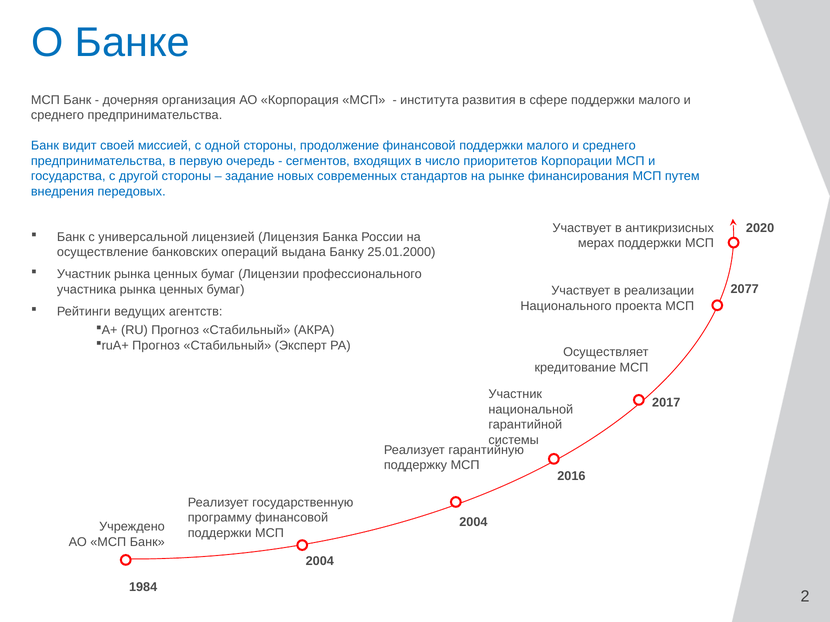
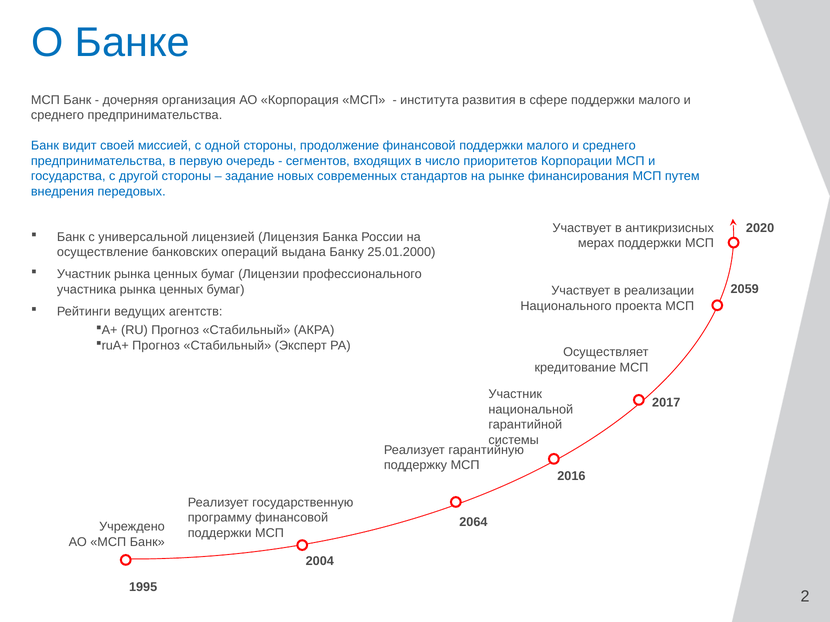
2077: 2077 -> 2059
2004 at (473, 522): 2004 -> 2064
1984: 1984 -> 1995
